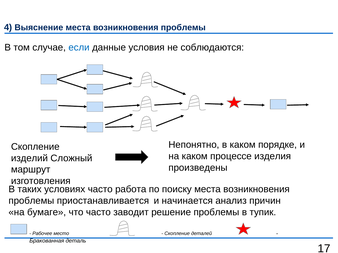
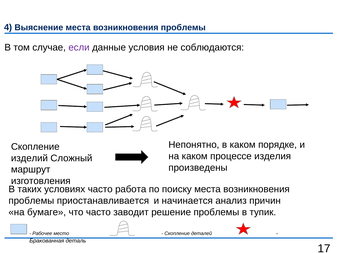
если colour: blue -> purple
